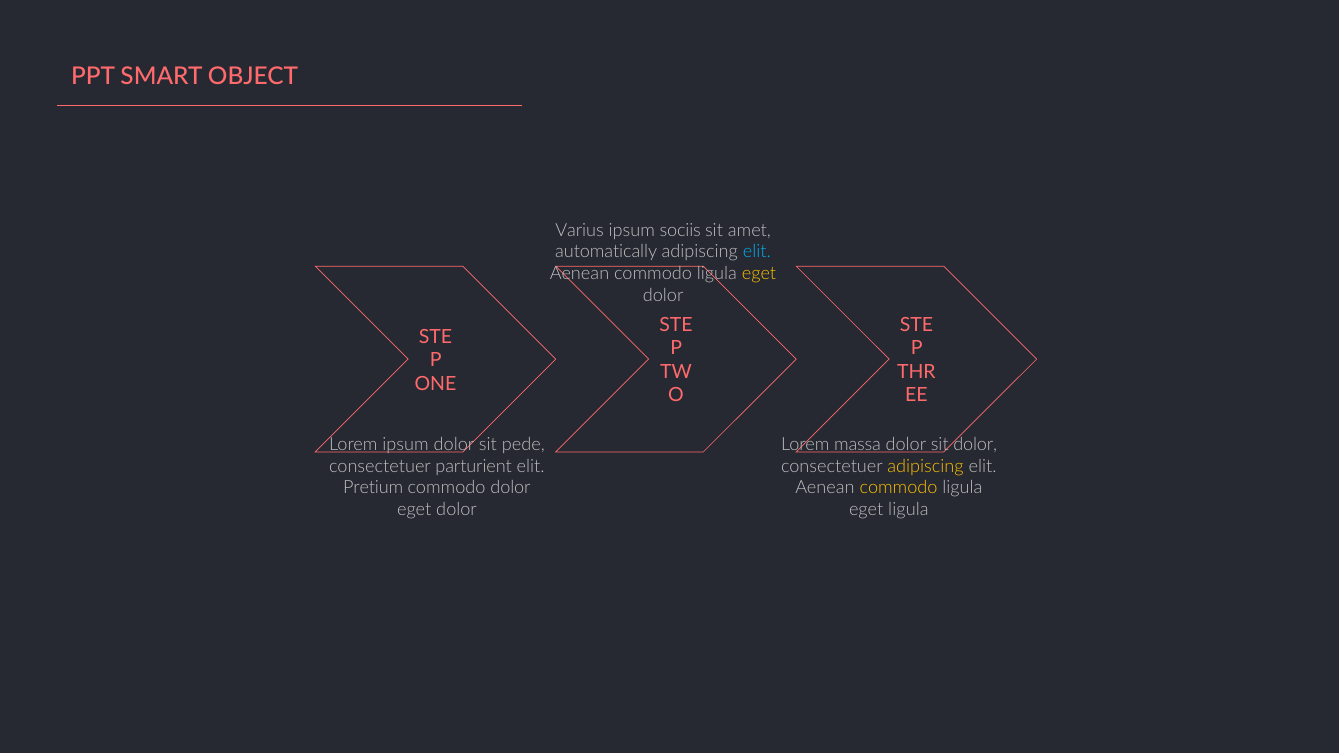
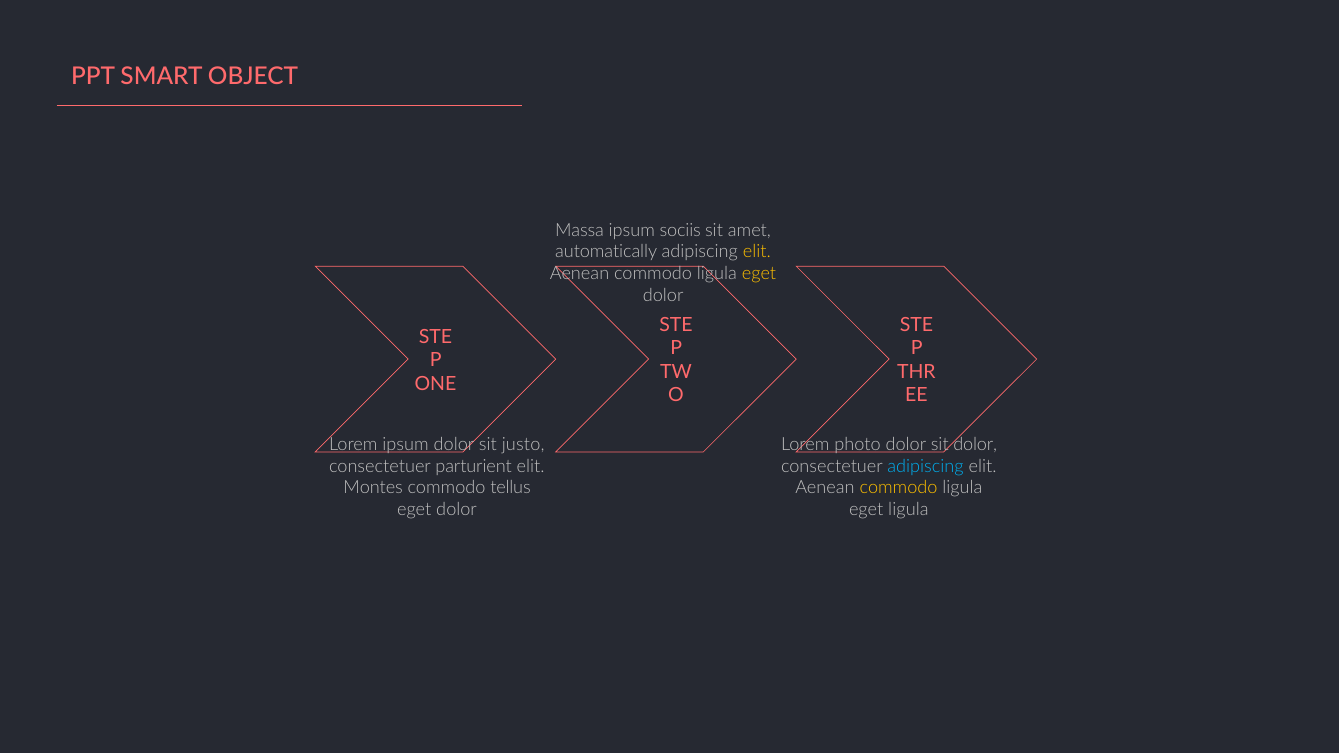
Varius: Varius -> Massa
elit at (757, 252) colour: light blue -> yellow
pede: pede -> justo
massa: massa -> photo
adipiscing at (925, 466) colour: yellow -> light blue
Pretium: Pretium -> Montes
commodo dolor: dolor -> tellus
